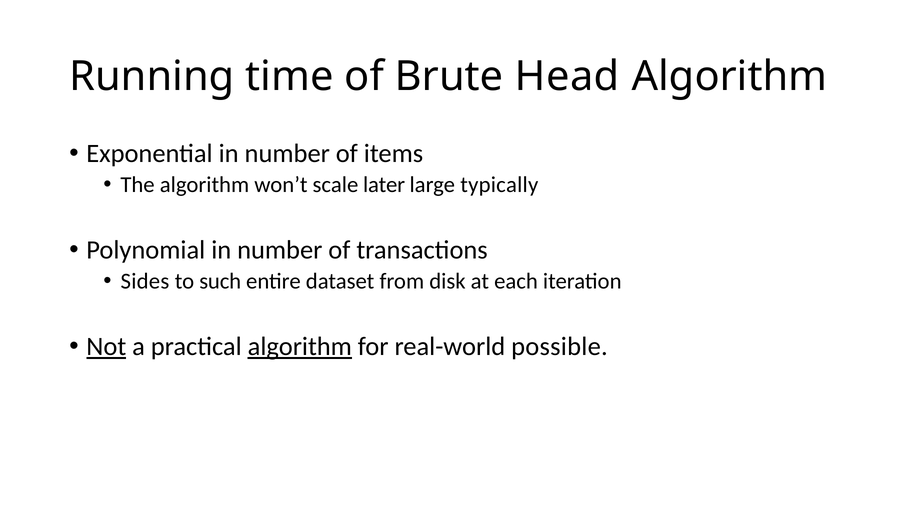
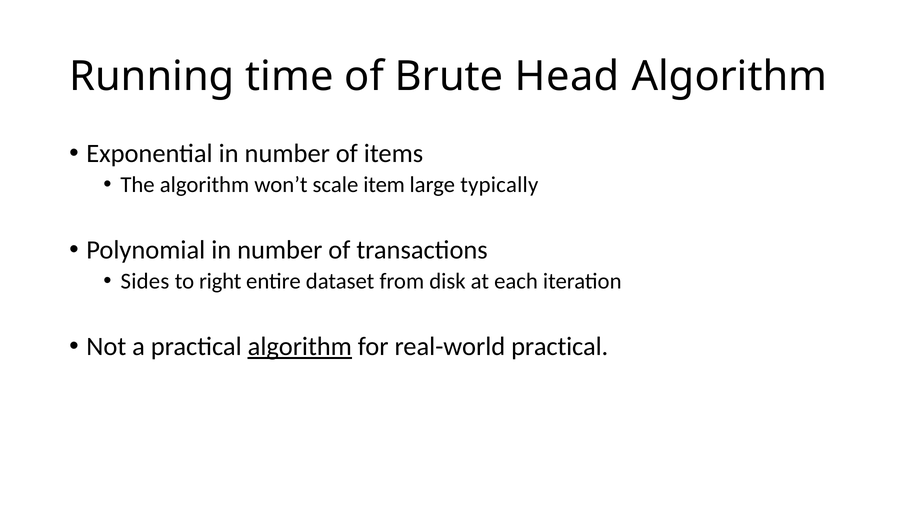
later: later -> item
such: such -> right
Not underline: present -> none
real-world possible: possible -> practical
